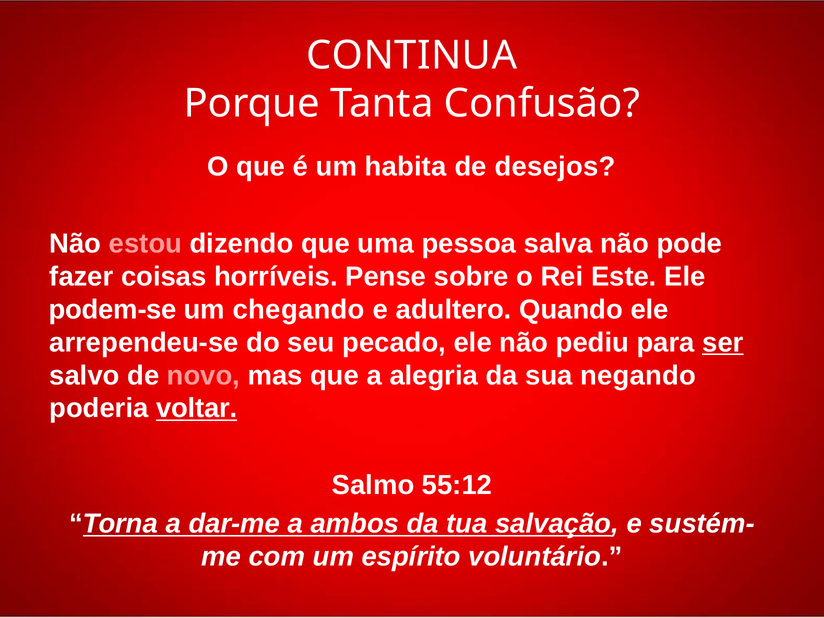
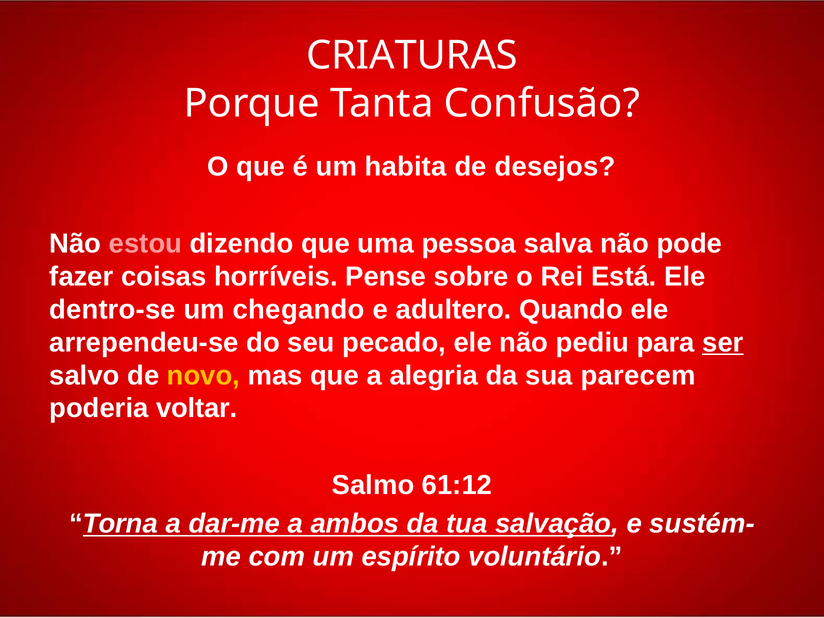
CONTINUA: CONTINUA -> CRIATURAS
Este: Este -> Está
podem-se: podem-se -> dentro-se
novo colour: pink -> yellow
negando: negando -> parecem
voltar underline: present -> none
55:12: 55:12 -> 61:12
